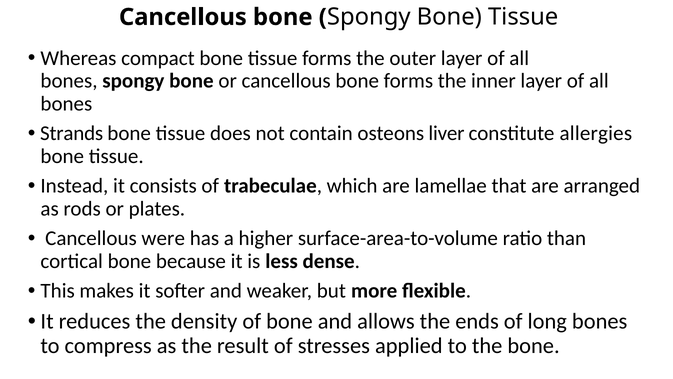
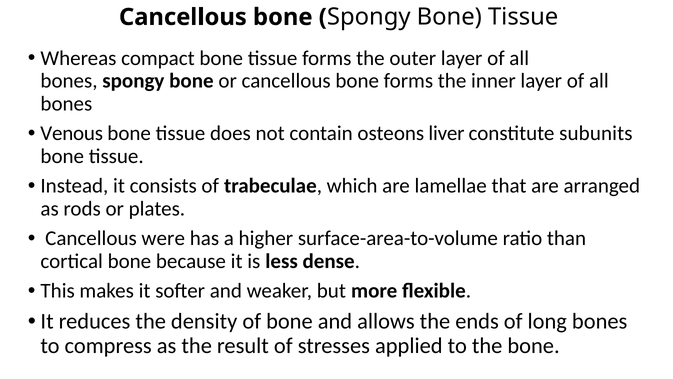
Strands: Strands -> Venous
allergies: allergies -> subunits
